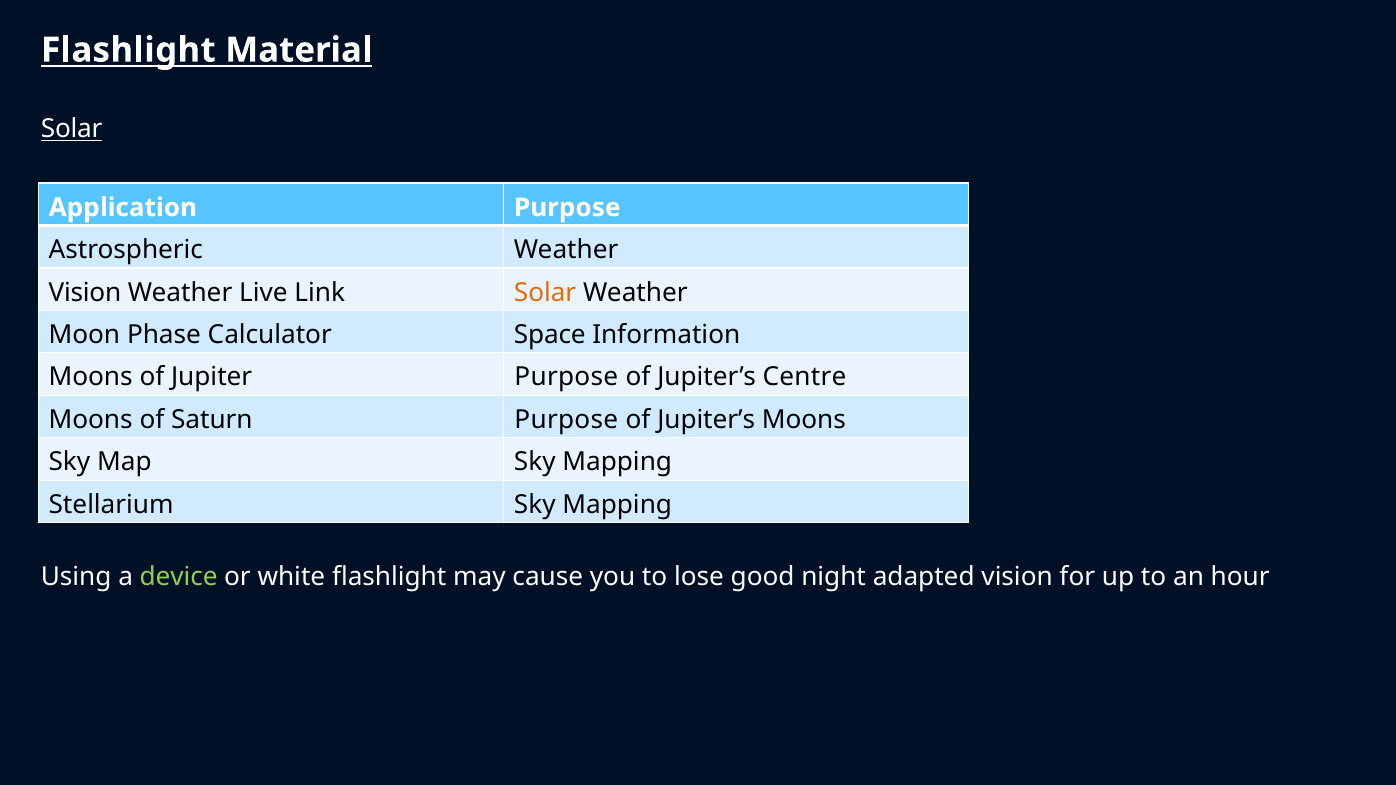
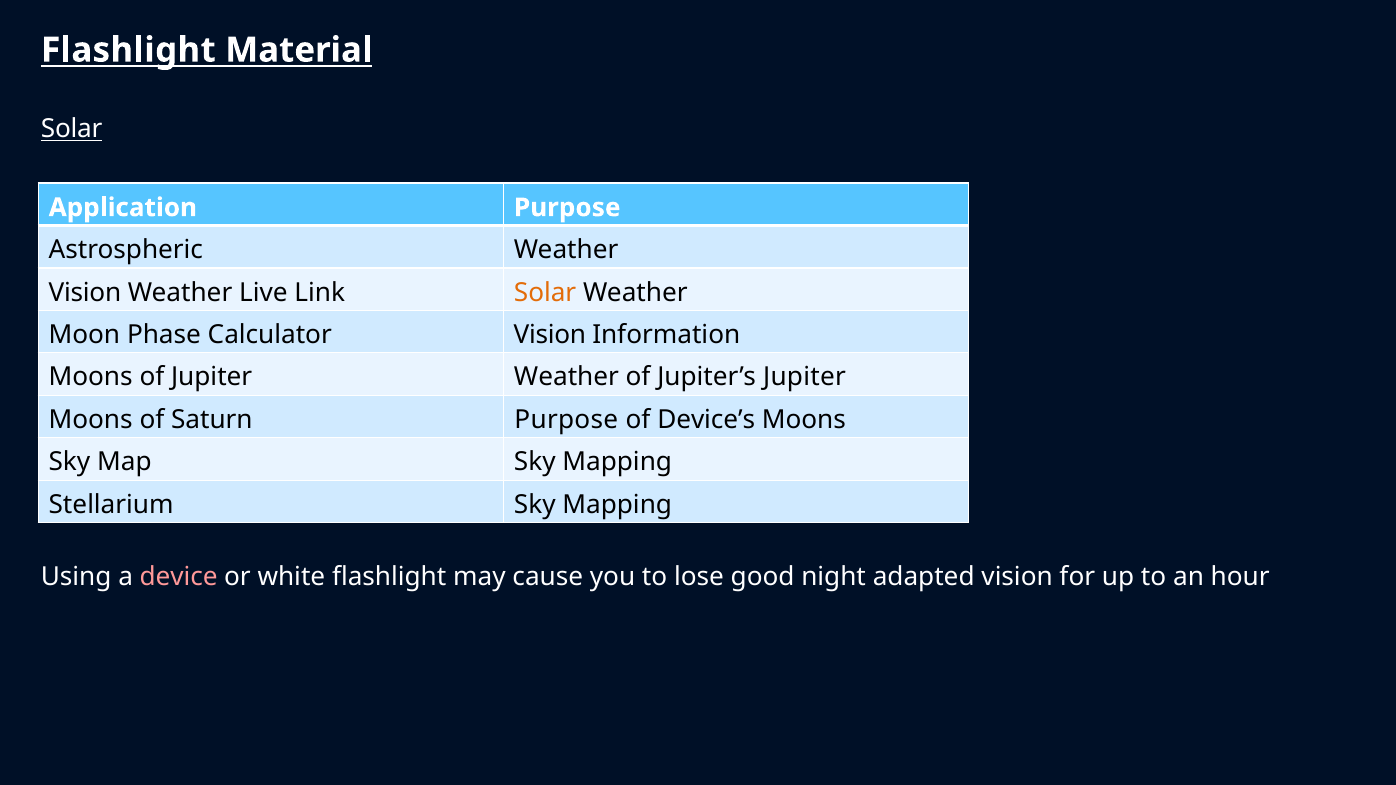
Calculator Space: Space -> Vision
Jupiter Purpose: Purpose -> Weather
Jupiter’s Centre: Centre -> Jupiter
Jupiter’s at (706, 420): Jupiter’s -> Device’s
device colour: light green -> pink
